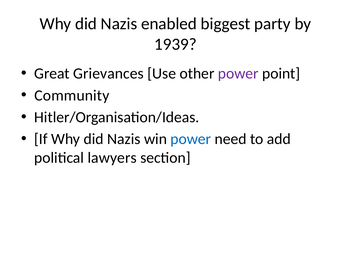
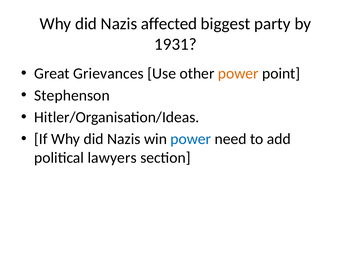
enabled: enabled -> affected
1939: 1939 -> 1931
power at (238, 74) colour: purple -> orange
Community: Community -> Stephenson
